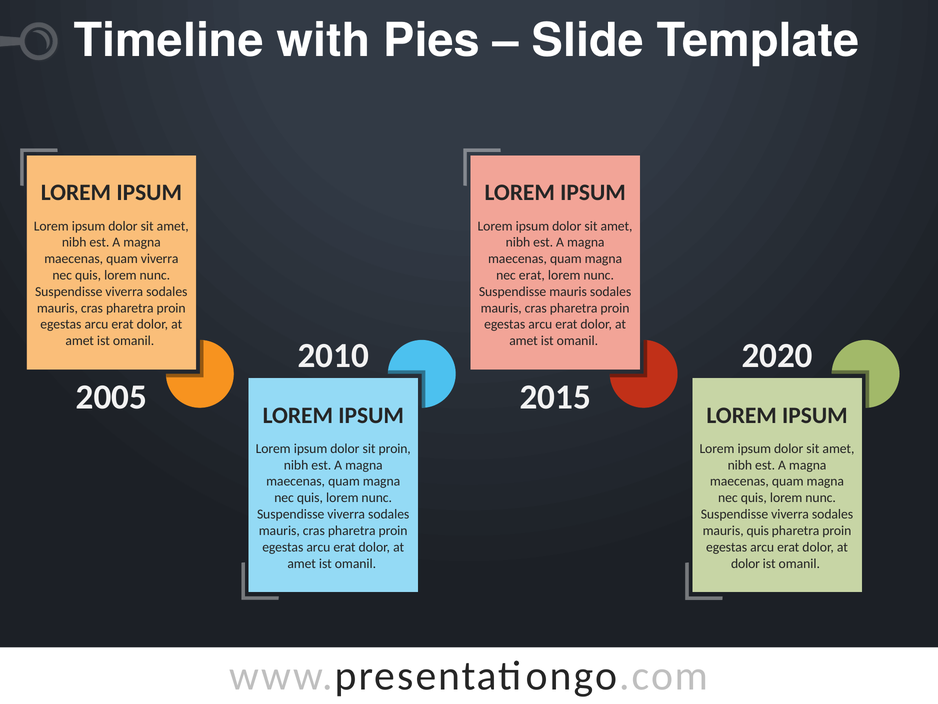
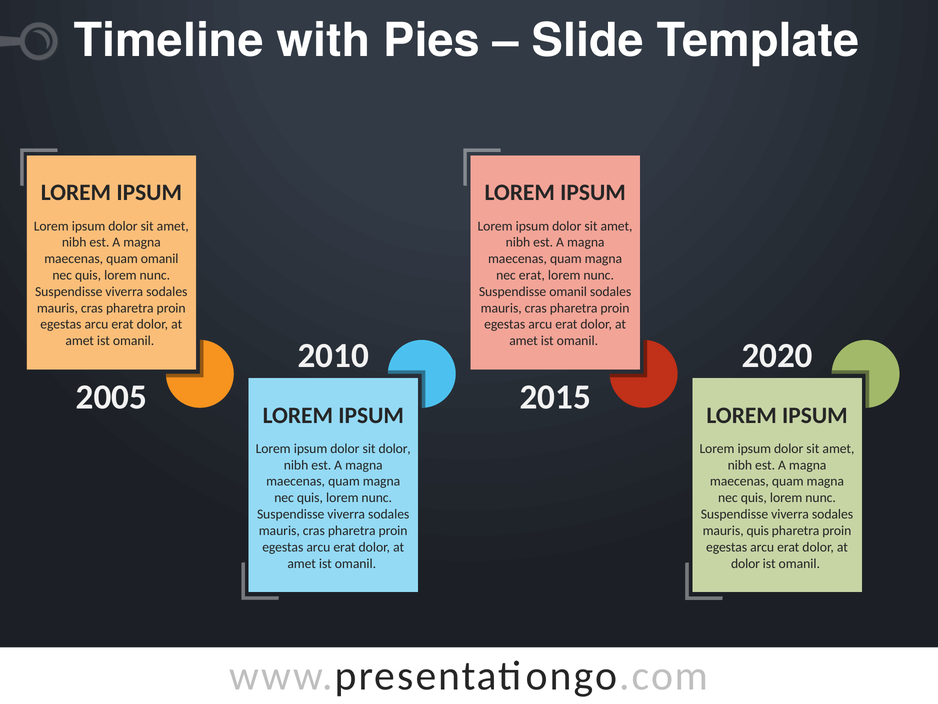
quam viverra: viverra -> omanil
Suspendisse mauris: mauris -> omanil
sit proin: proin -> dolor
